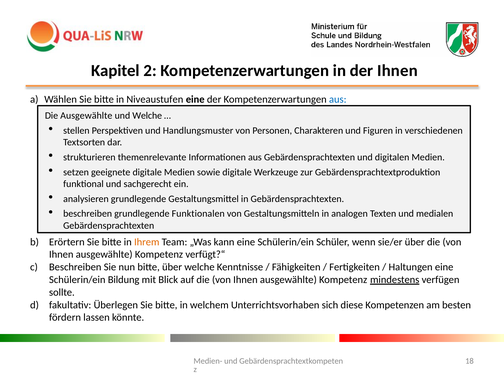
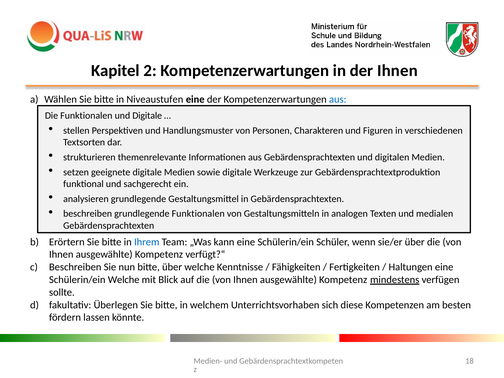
Die Ausgewählte: Ausgewählte -> Funktionalen
und Welche: Welche -> Digitale
Ihrem colour: orange -> blue
Schülerin/ein Bildung: Bildung -> Welche
